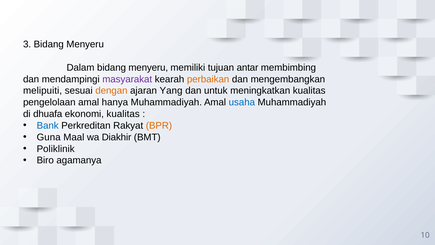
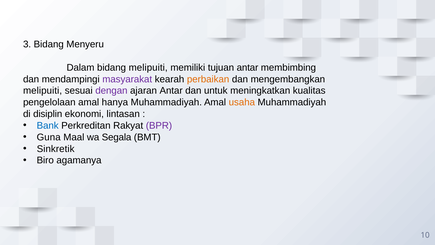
Dalam bidang menyeru: menyeru -> melipuiti
dengan colour: orange -> purple
ajaran Yang: Yang -> Antar
usaha colour: blue -> orange
dhuafa: dhuafa -> disiplin
ekonomi kualitas: kualitas -> lintasan
BPR colour: orange -> purple
Diakhir: Diakhir -> Segala
Poliklinik: Poliklinik -> Sinkretik
